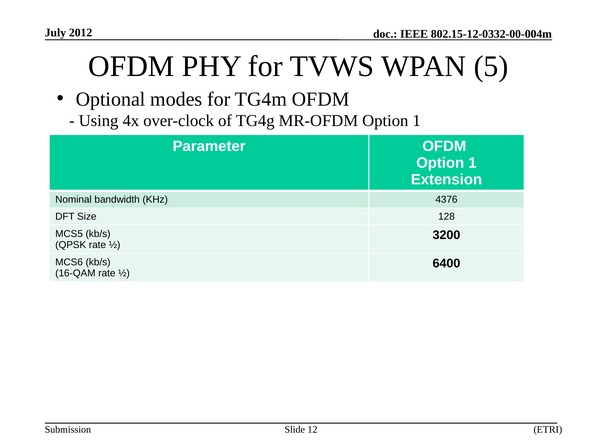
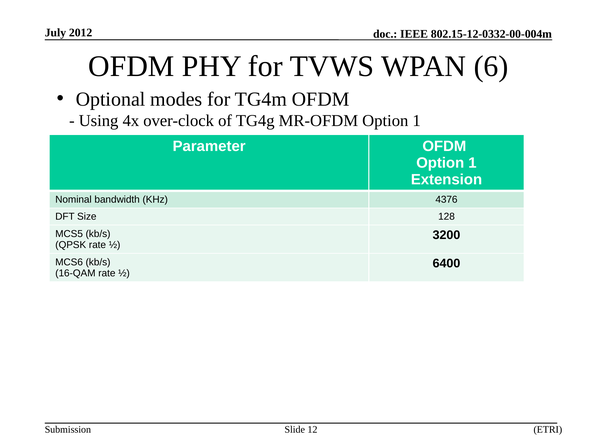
5: 5 -> 6
